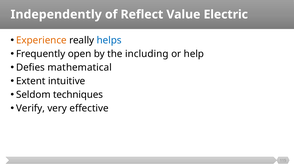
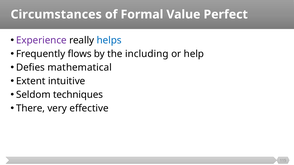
Independently: Independently -> Circumstances
Reflect: Reflect -> Formal
Electric: Electric -> Perfect
Experience colour: orange -> purple
open: open -> flows
Verify: Verify -> There
